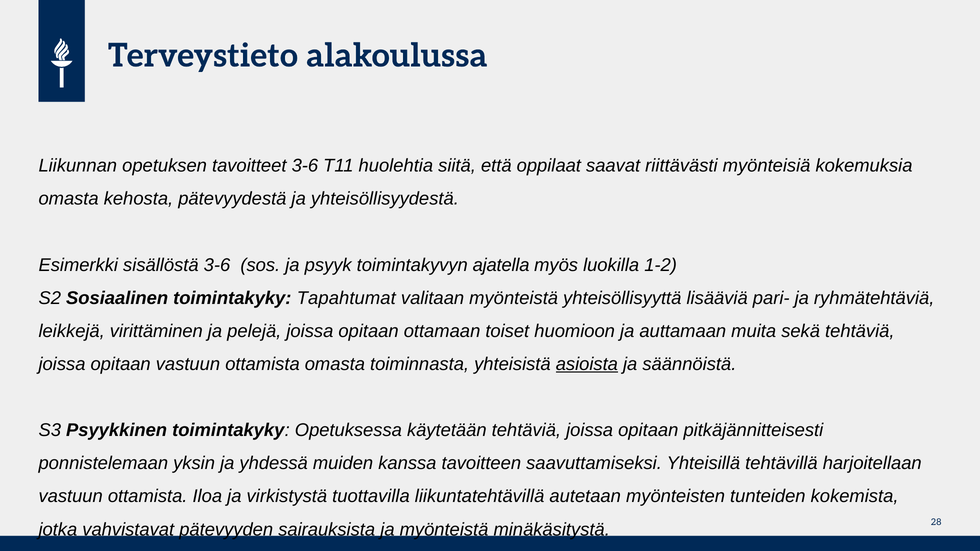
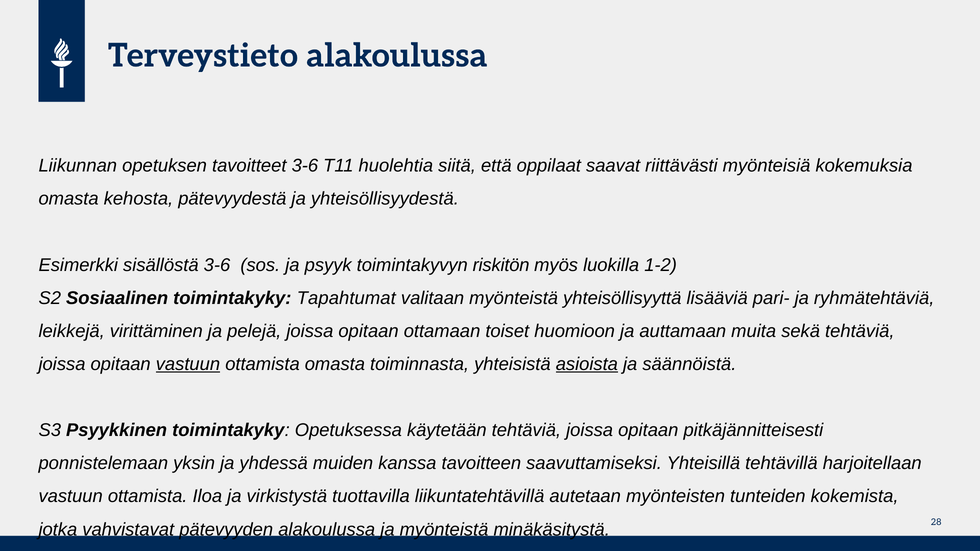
ajatella: ajatella -> riskitön
vastuun at (188, 364) underline: none -> present
pätevyyden sairauksista: sairauksista -> alakoulussa
